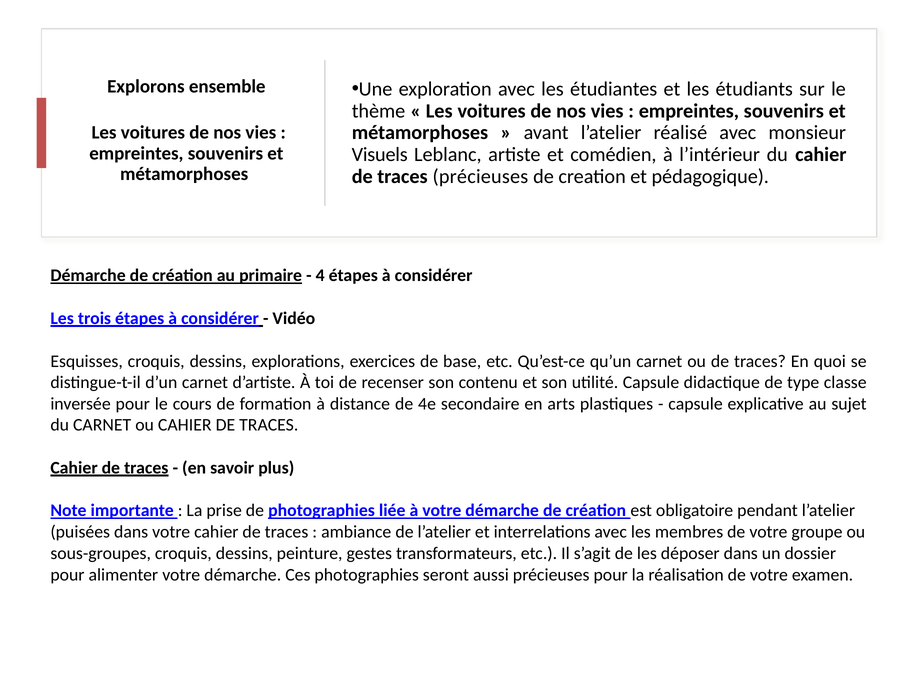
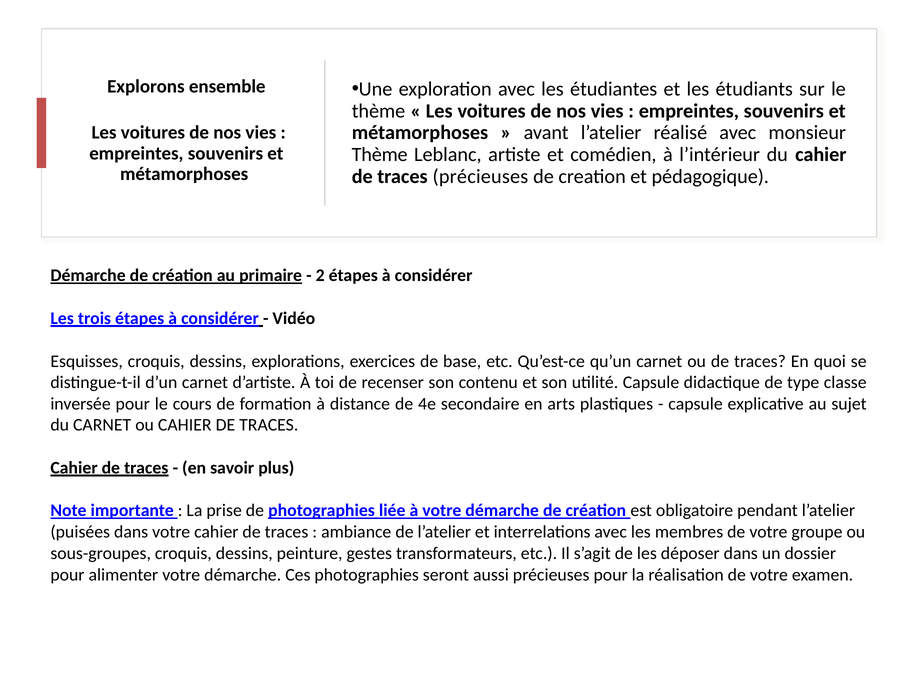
Visuels at (380, 155): Visuels -> Thème
4: 4 -> 2
